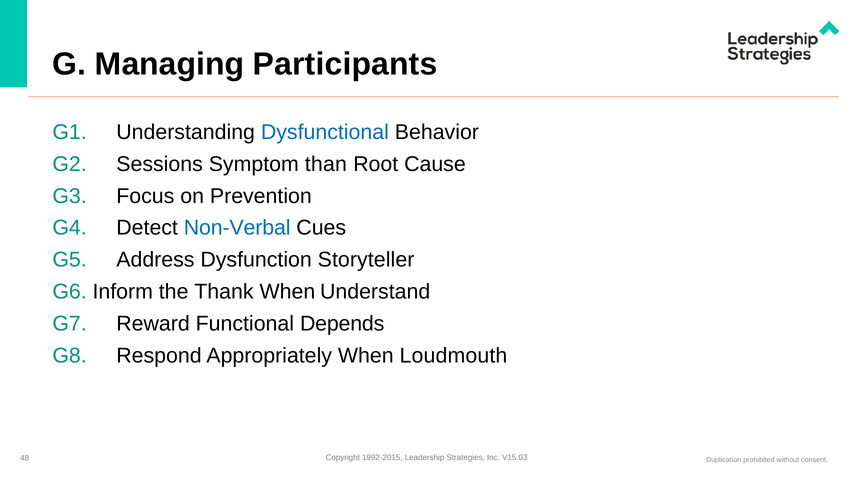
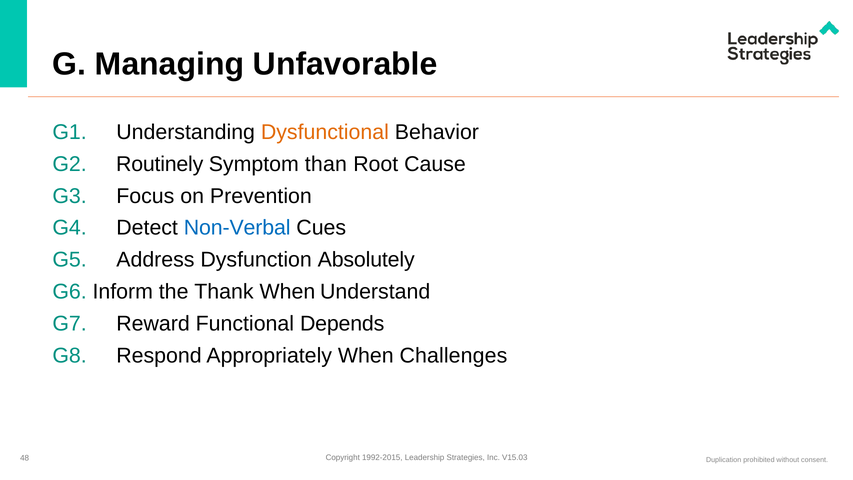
Participants: Participants -> Unfavorable
Dysfunctional colour: blue -> orange
Sessions: Sessions -> Routinely
Storyteller: Storyteller -> Absolutely
Loudmouth: Loudmouth -> Challenges
